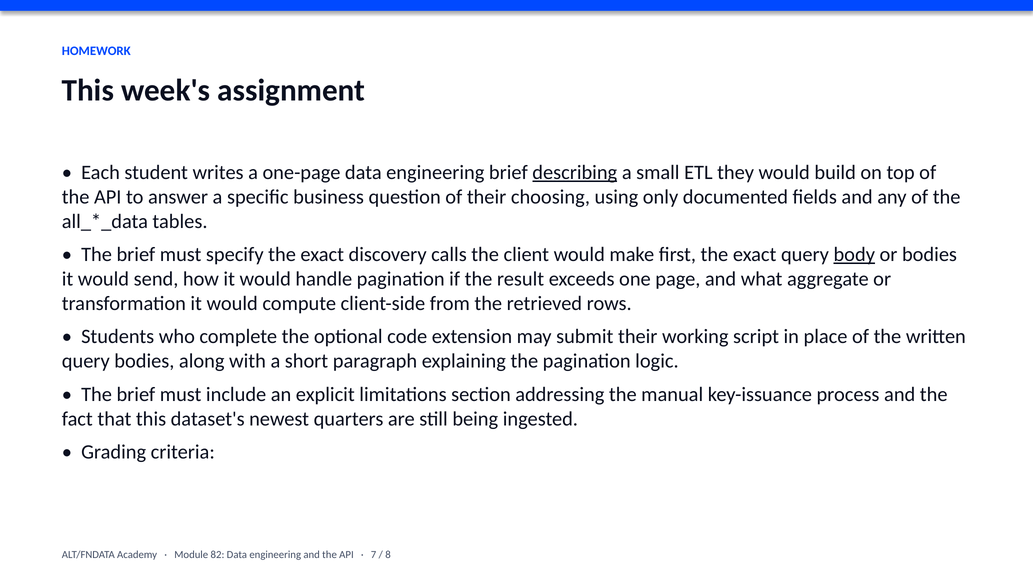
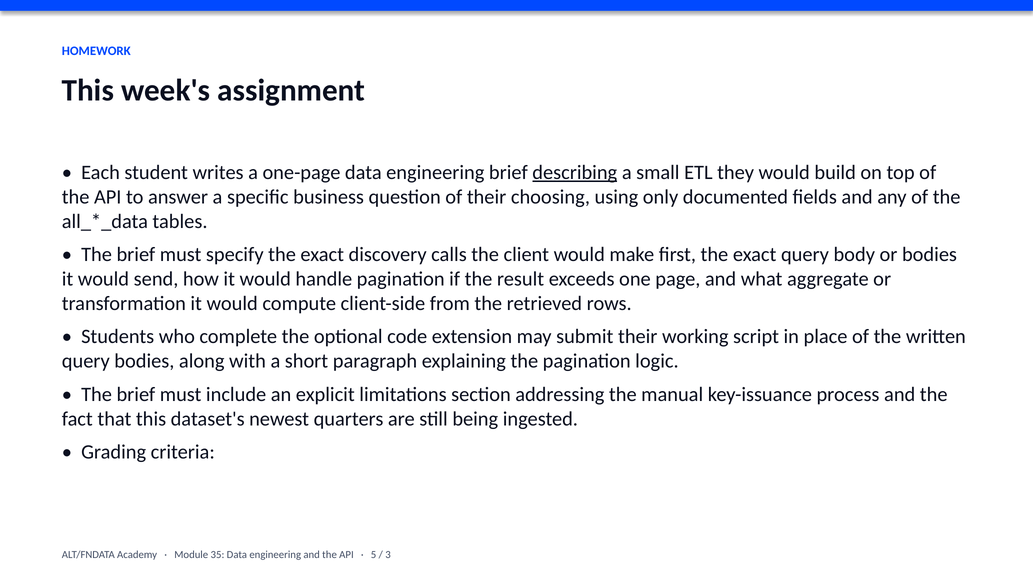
body underline: present -> none
82: 82 -> 35
7: 7 -> 5
8: 8 -> 3
